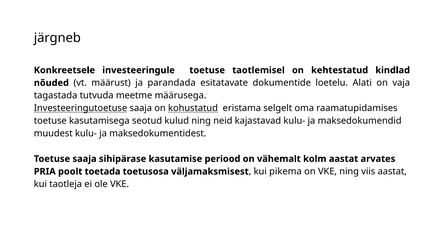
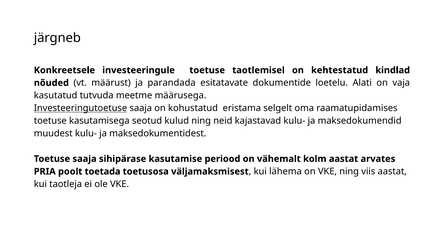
tagastada: tagastada -> kasutatud
kohustatud underline: present -> none
pikema: pikema -> lähema
